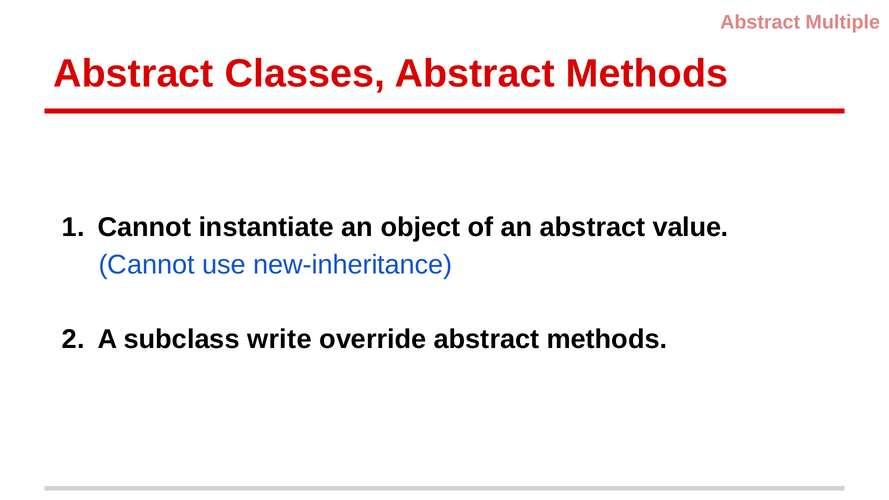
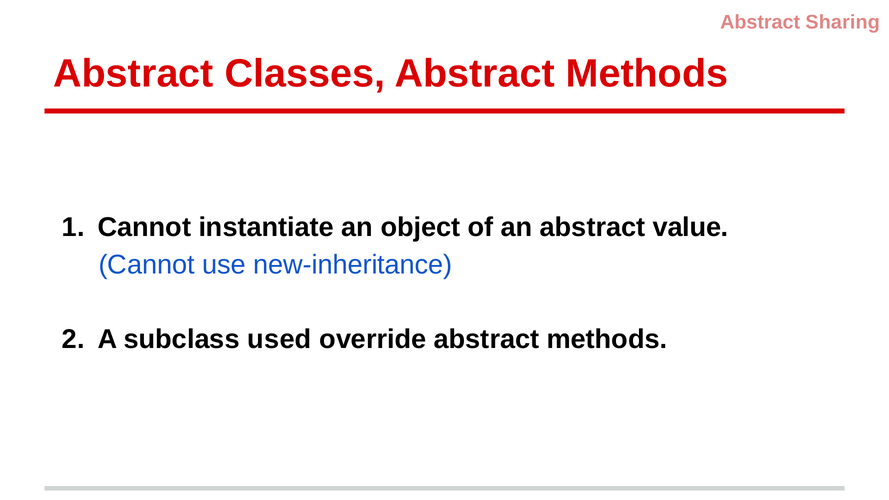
Multiple: Multiple -> Sharing
write: write -> used
